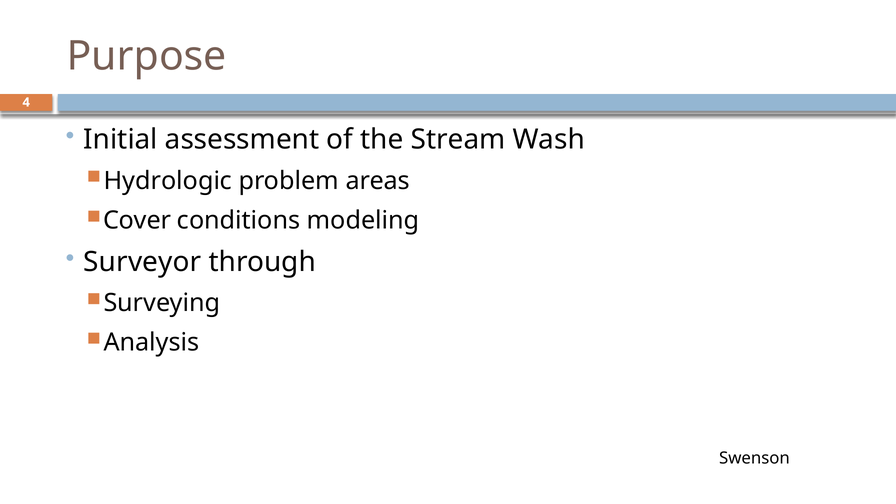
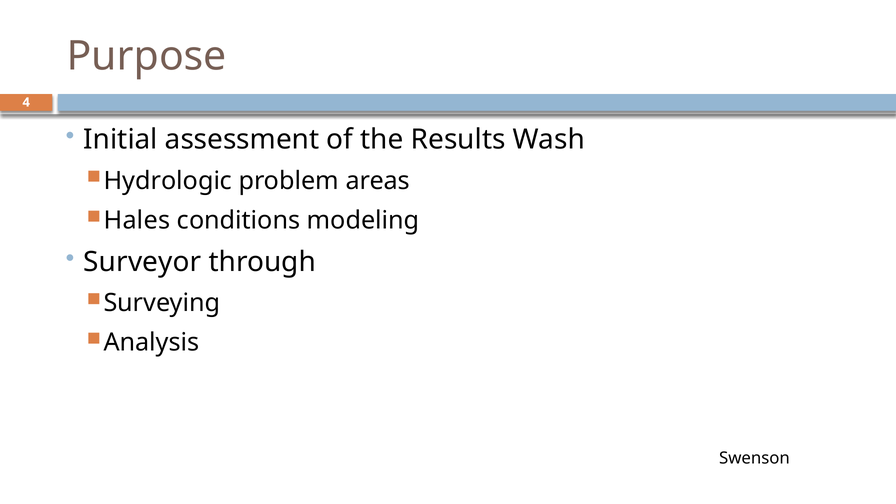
Stream: Stream -> Results
Cover: Cover -> Hales
